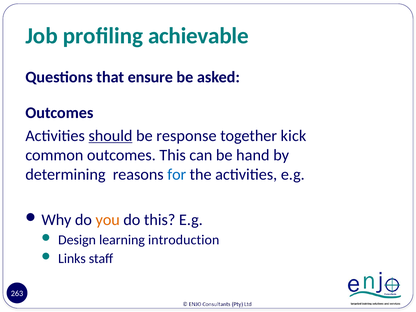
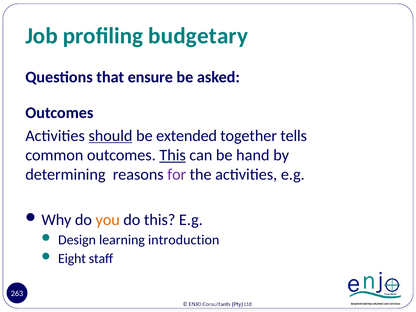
achievable: achievable -> budgetary
response: response -> extended
kick: kick -> tells
This at (173, 155) underline: none -> present
for colour: blue -> purple
Links: Links -> Eight
